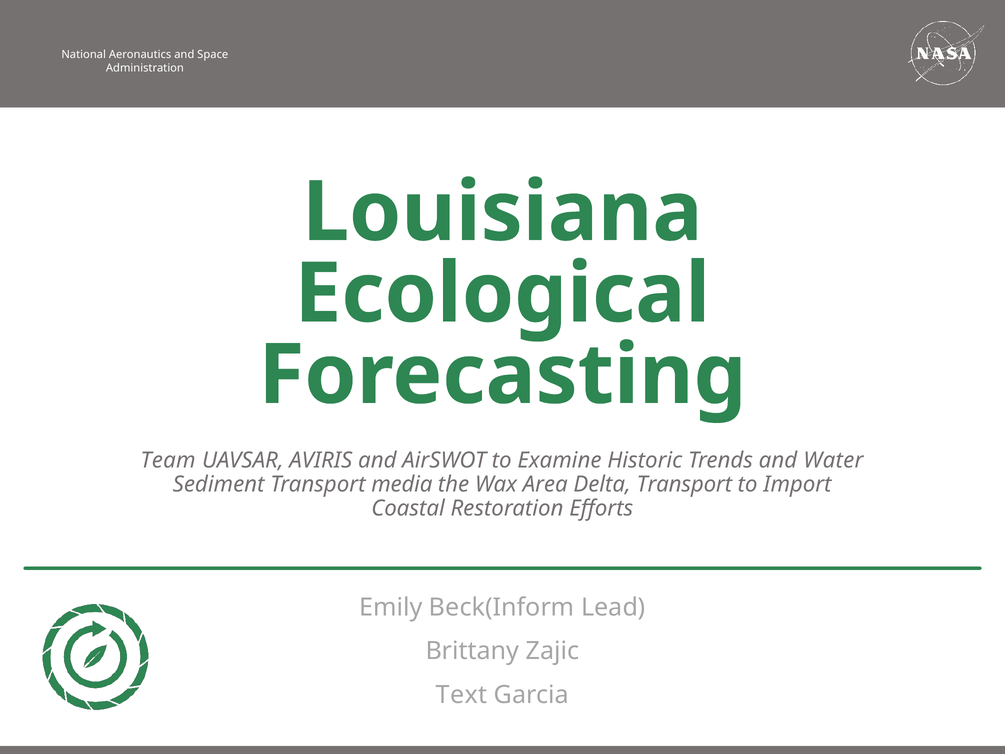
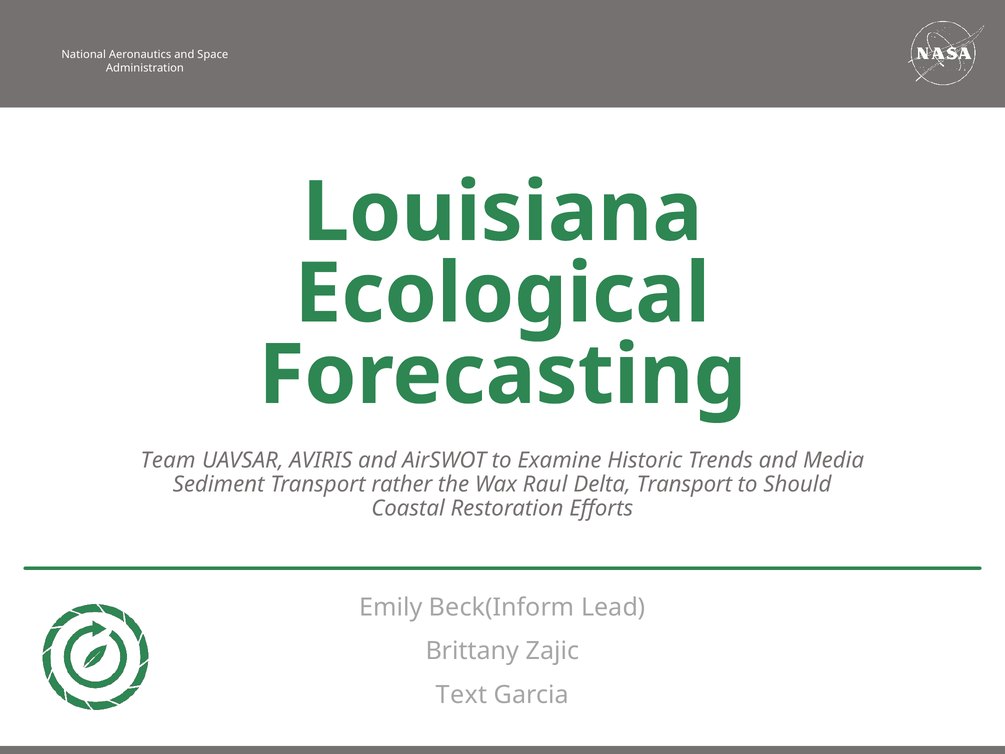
Water: Water -> Media
media: media -> rather
Area: Area -> Raul
Import: Import -> Should
